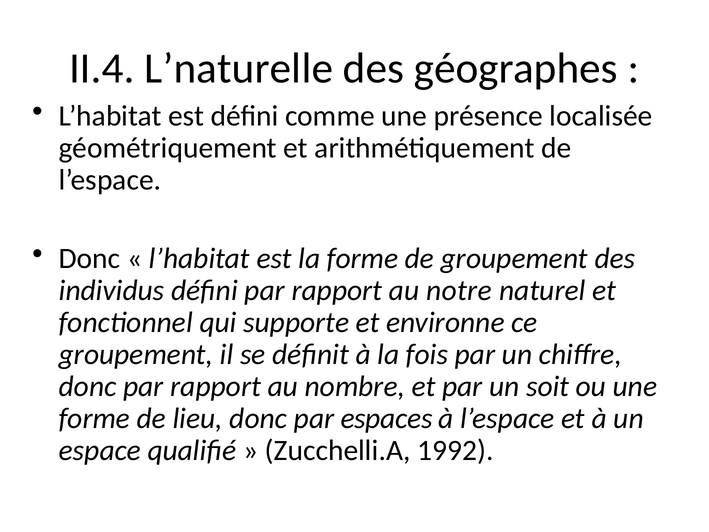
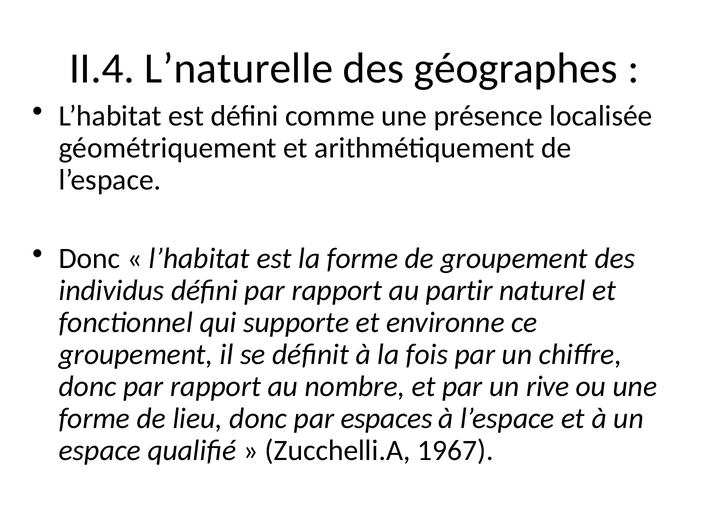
notre: notre -> partir
soit: soit -> rive
1992: 1992 -> 1967
